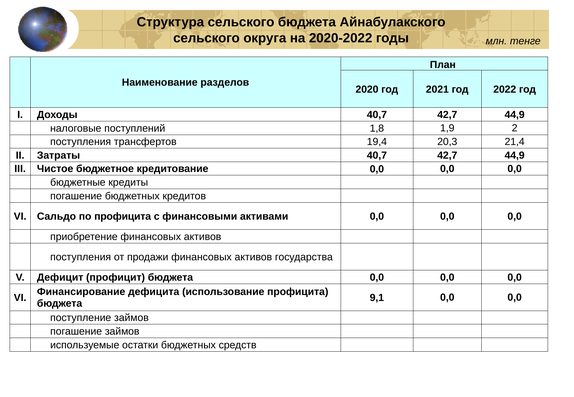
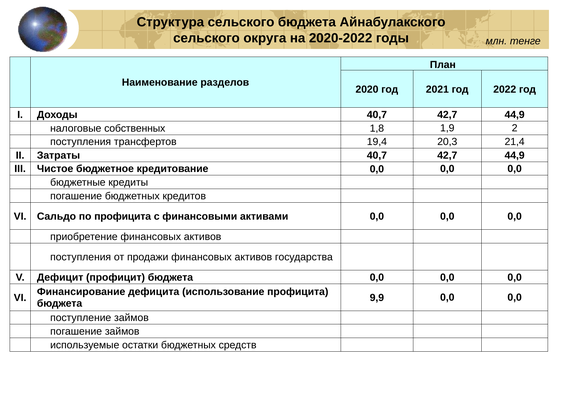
поступлений: поступлений -> собственных
9,1: 9,1 -> 9,9
